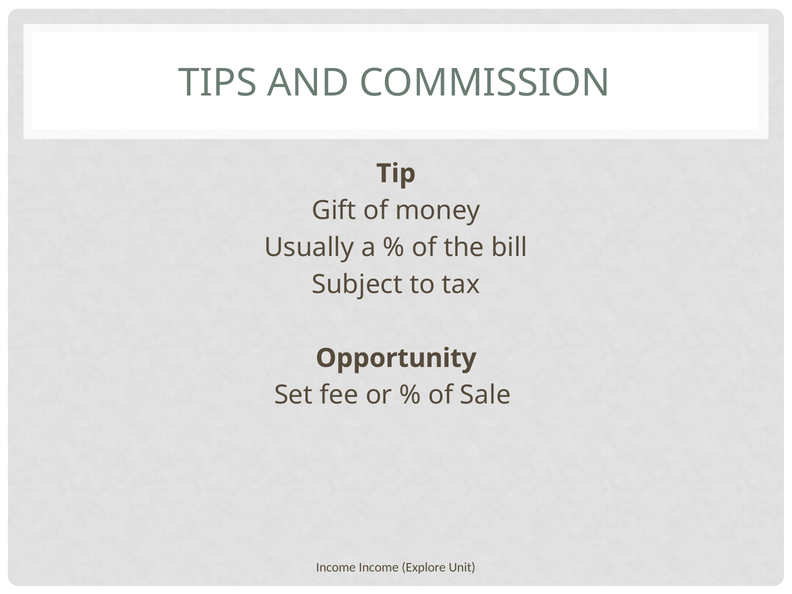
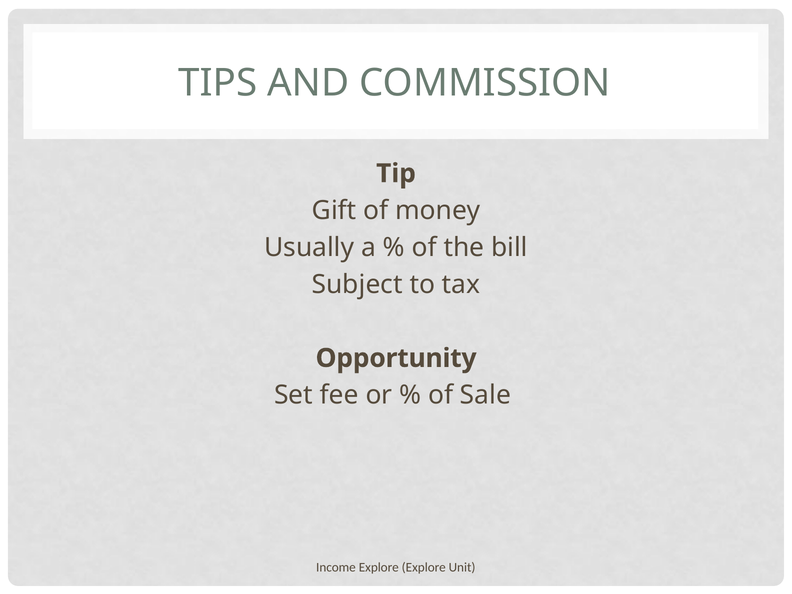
Income Income: Income -> Explore
